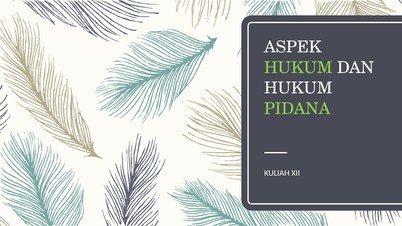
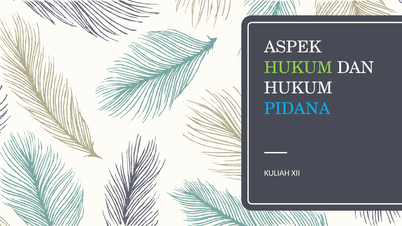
PIDANA colour: light green -> light blue
